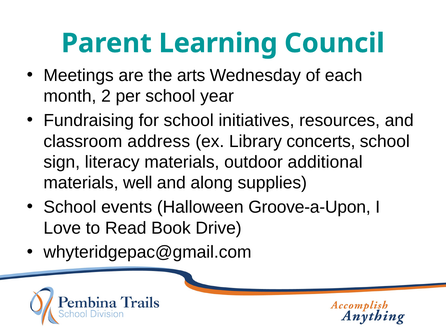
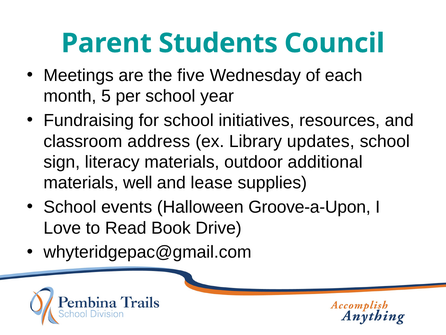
Learning: Learning -> Students
arts: arts -> five
2: 2 -> 5
concerts: concerts -> updates
along: along -> lease
